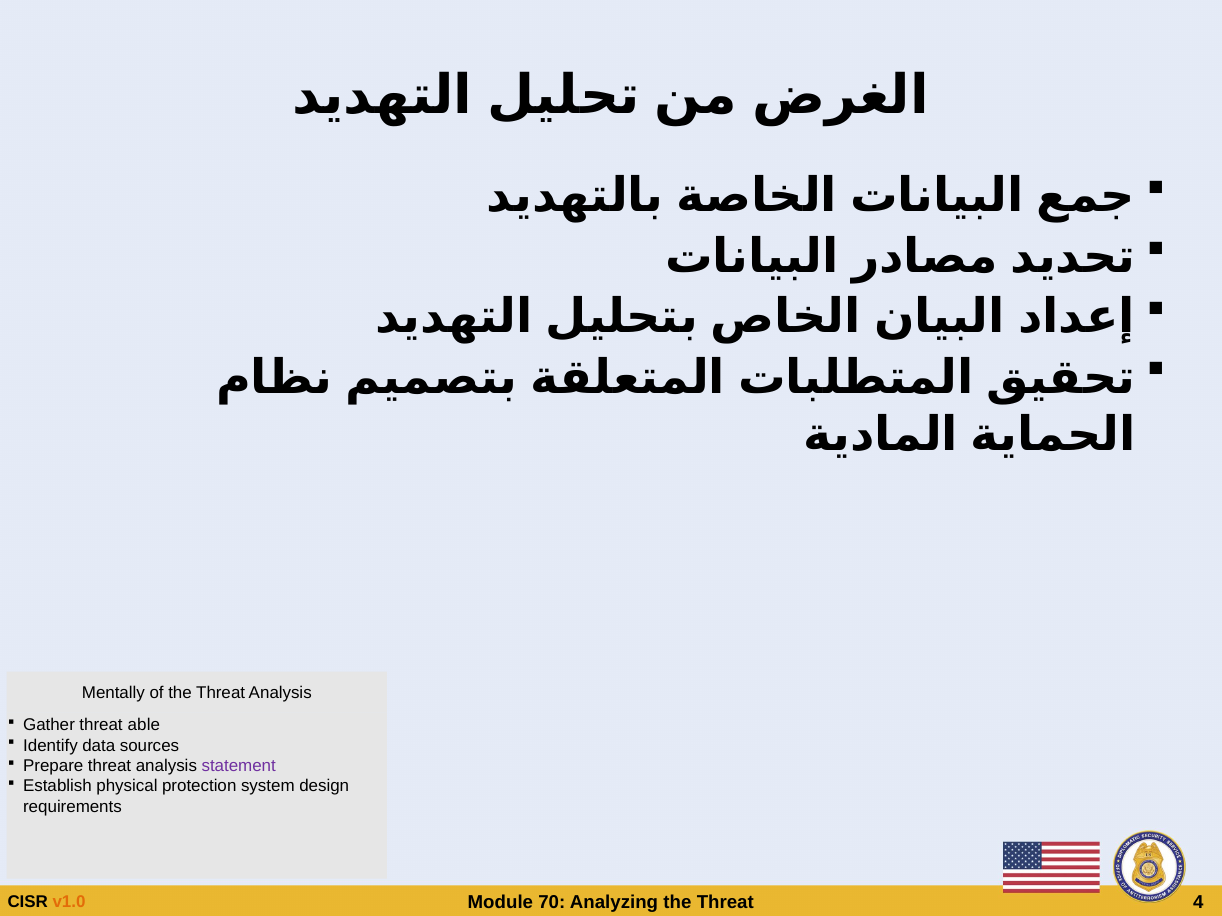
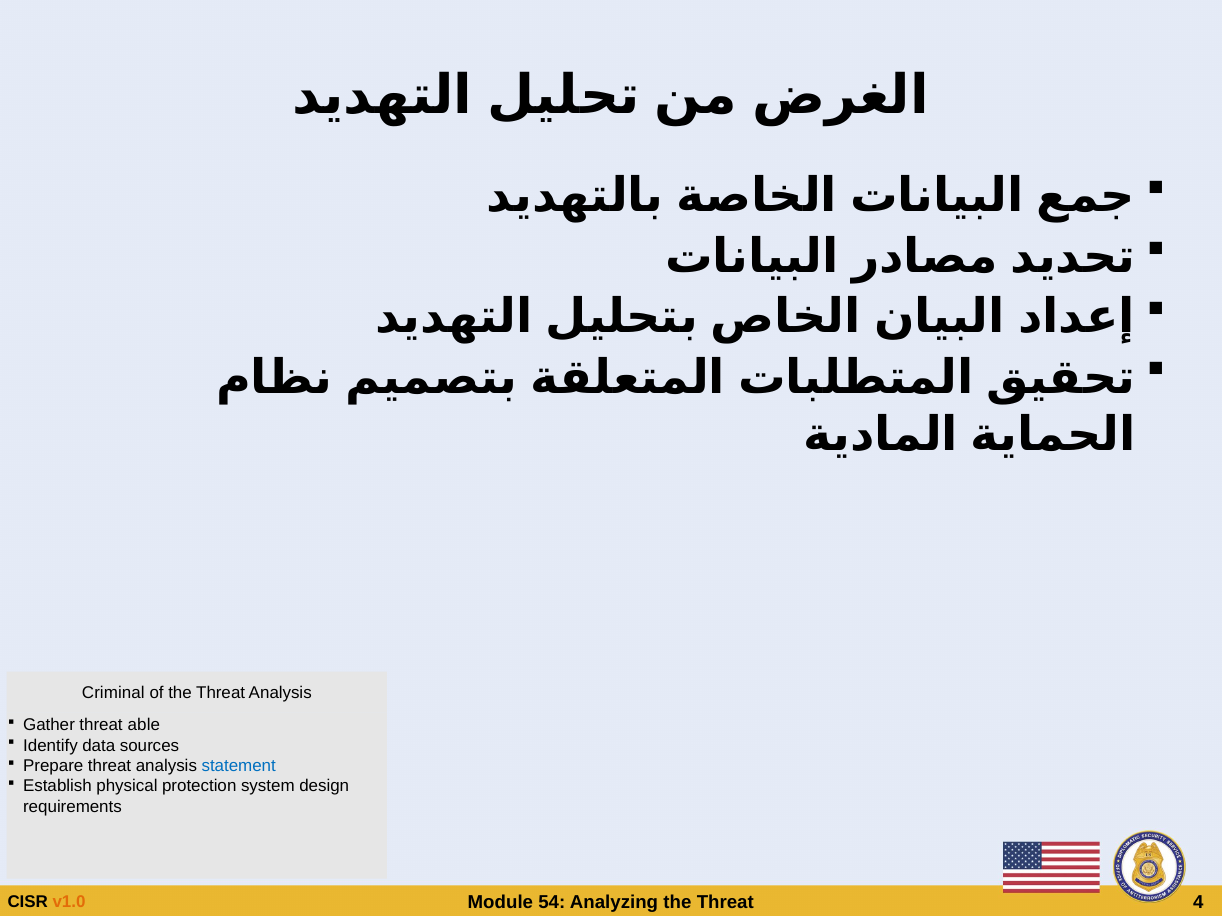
Mentally: Mentally -> Criminal
statement colour: purple -> blue
70: 70 -> 54
